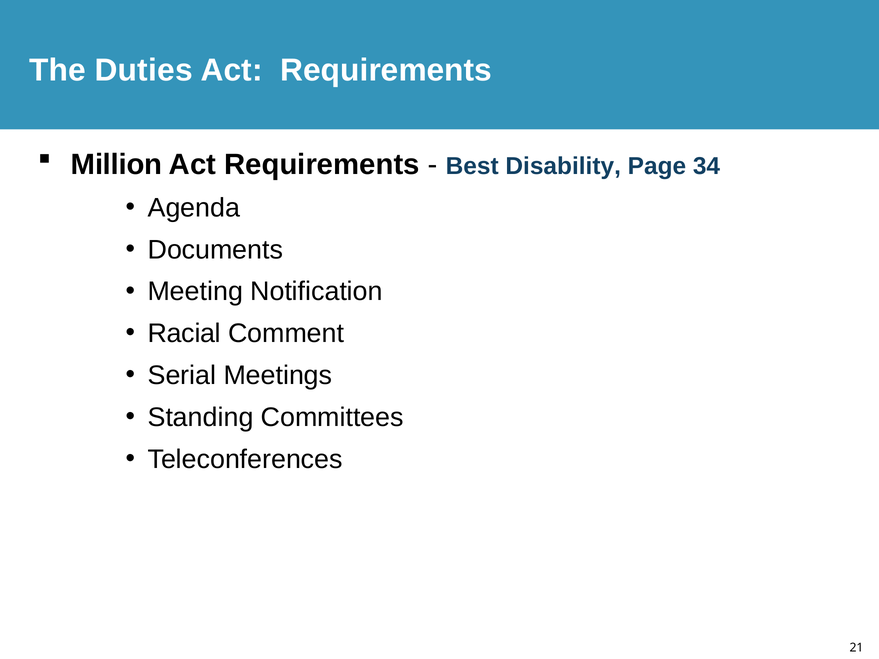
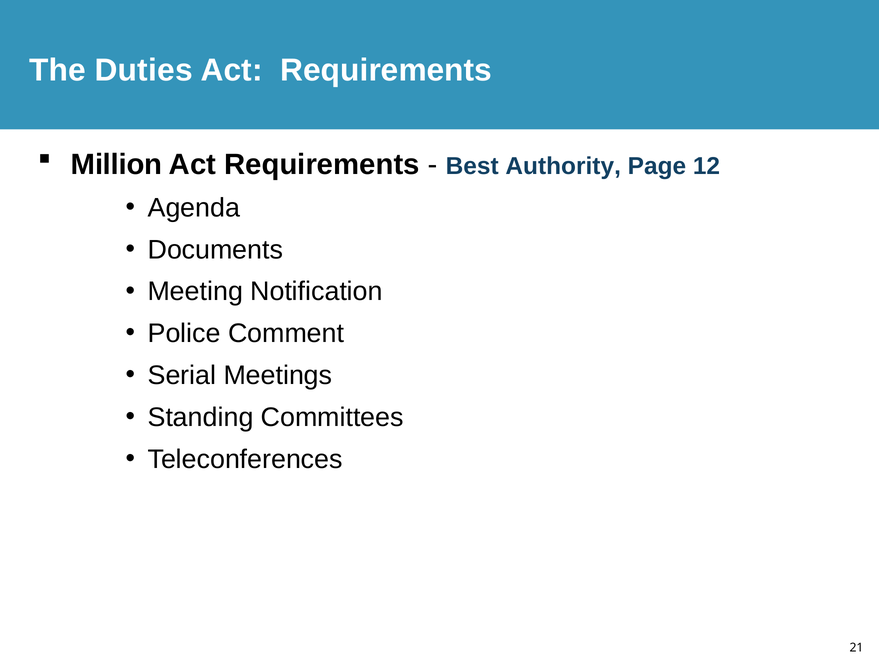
Disability: Disability -> Authority
34: 34 -> 12
Racial: Racial -> Police
